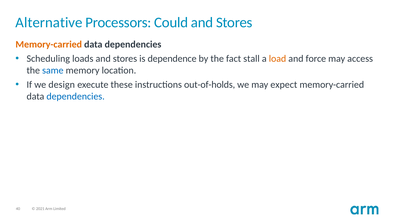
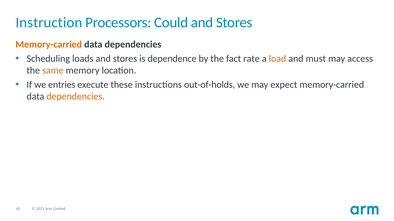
Alternative: Alternative -> Instruction
stall: stall -> rate
force: force -> must
same colour: blue -> orange
design: design -> entries
dependencies at (76, 97) colour: blue -> orange
